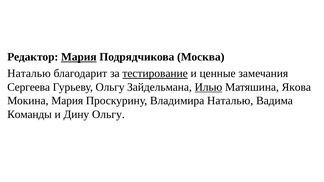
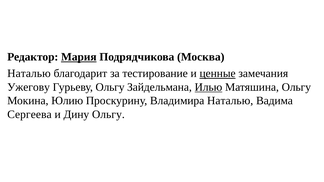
тестирование underline: present -> none
ценные underline: none -> present
Сергеева: Сергеева -> Ужегову
Матяшина Якова: Якова -> Ольгу
Мокина Мария: Мария -> Юлию
Команды: Команды -> Сергеева
